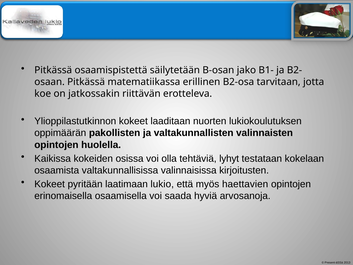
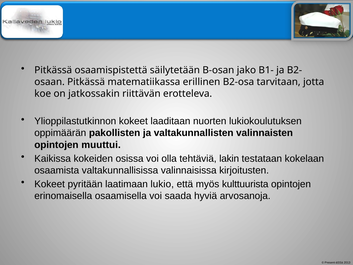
huolella: huolella -> muuttui
lyhyt: lyhyt -> lakin
haettavien: haettavien -> kulttuurista
